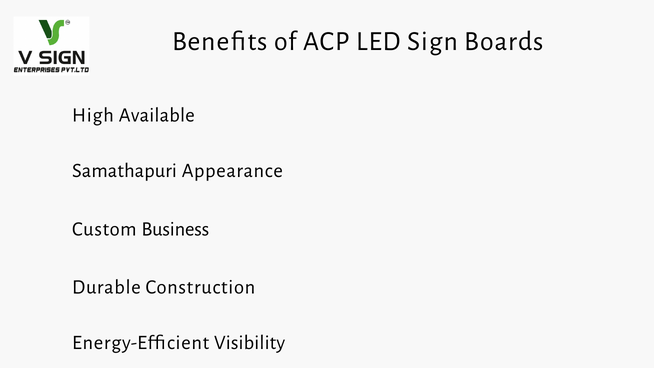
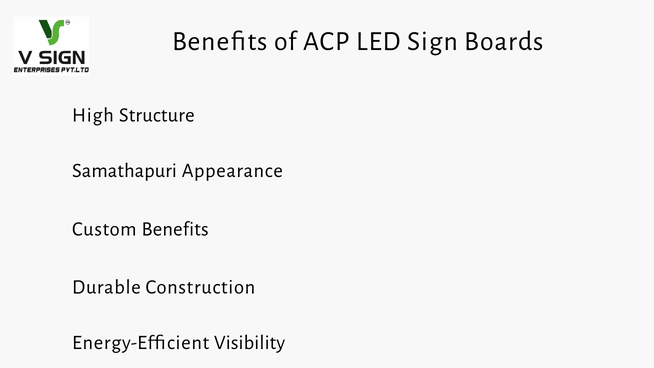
Available: Available -> Structure
Custom Business: Business -> Benefits
